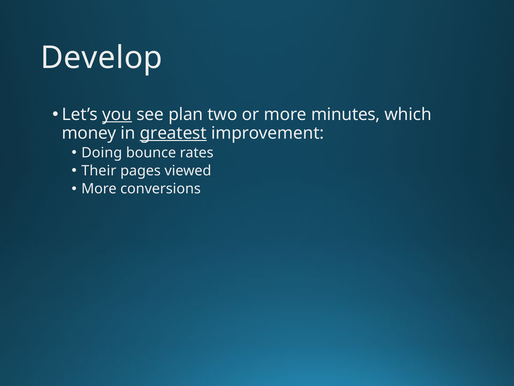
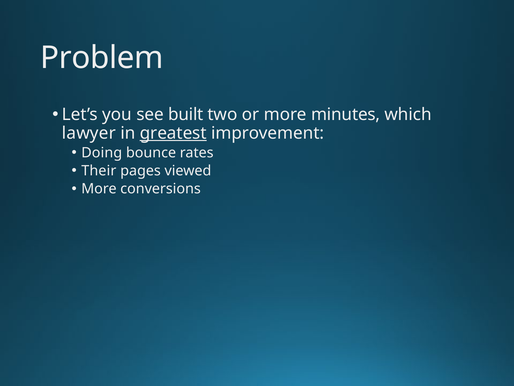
Develop: Develop -> Problem
you underline: present -> none
plan: plan -> built
money: money -> lawyer
